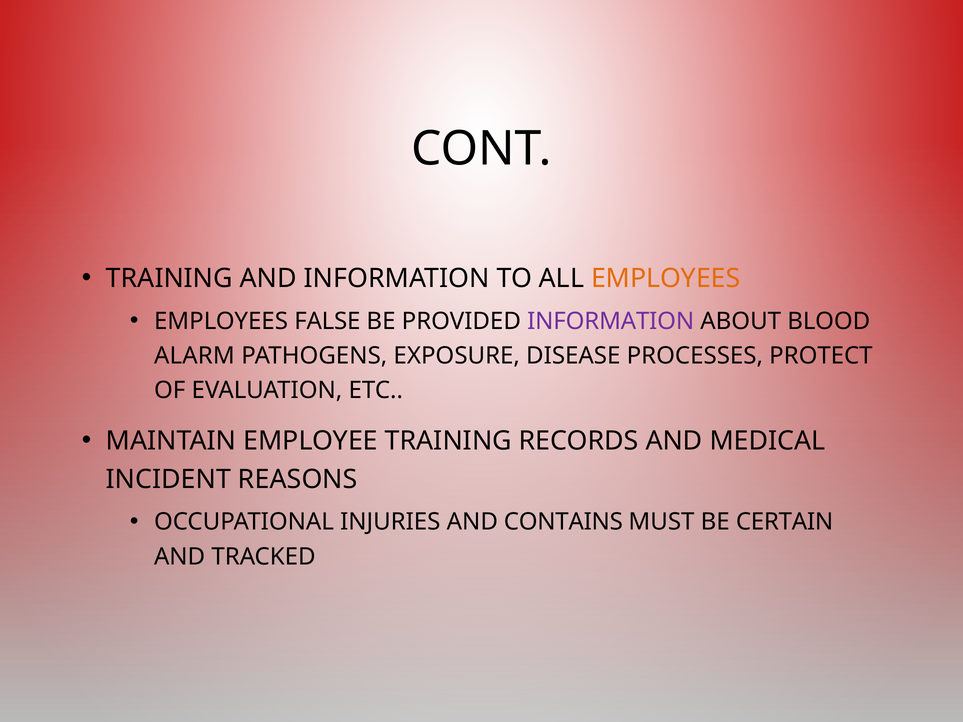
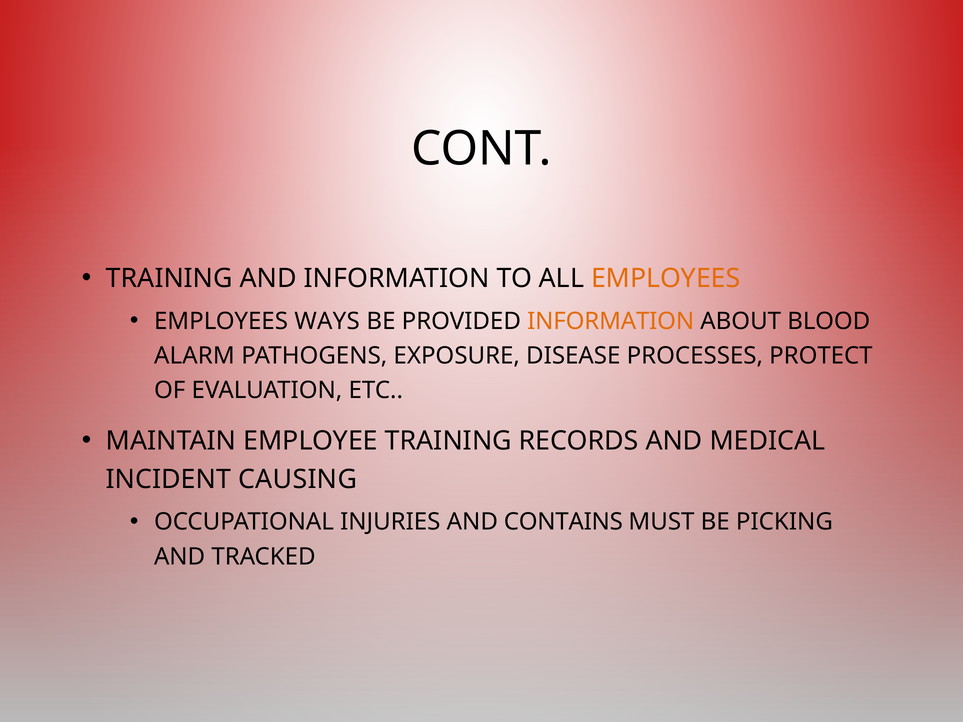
FALSE: FALSE -> WAYS
INFORMATION at (611, 321) colour: purple -> orange
REASONS: REASONS -> CAUSING
CERTAIN: CERTAIN -> PICKING
